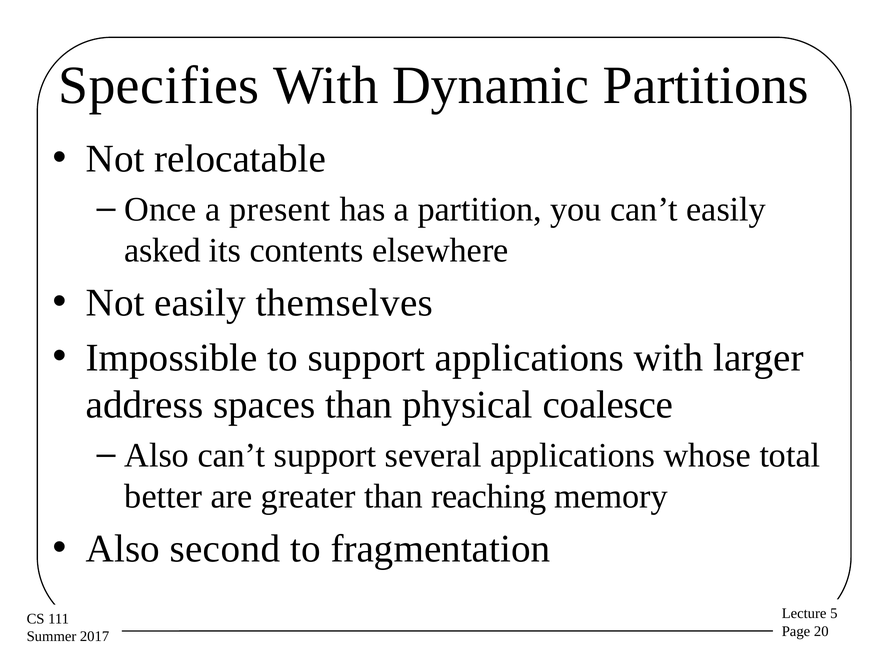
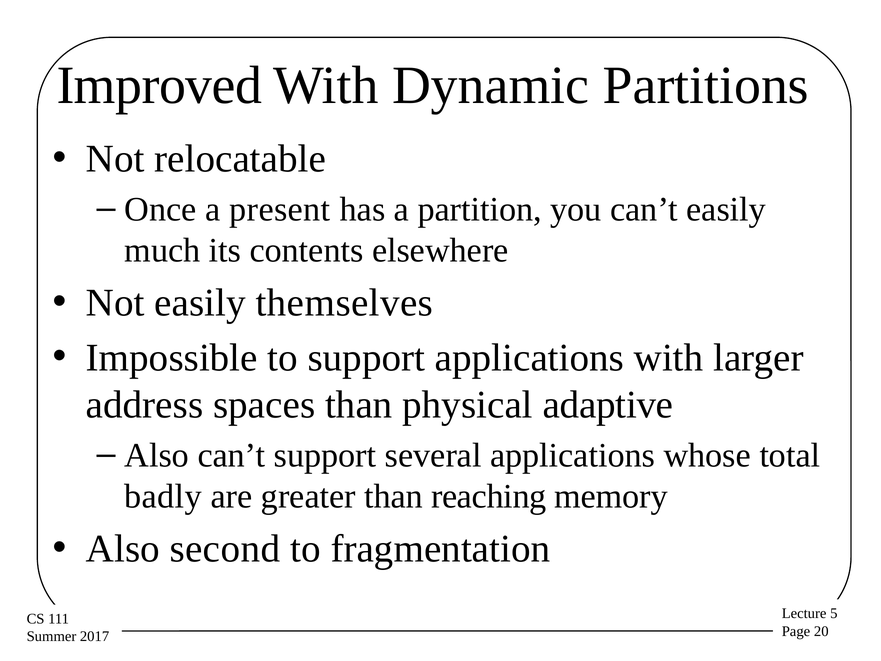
Specifies: Specifies -> Improved
asked: asked -> much
coalesce: coalesce -> adaptive
better: better -> badly
